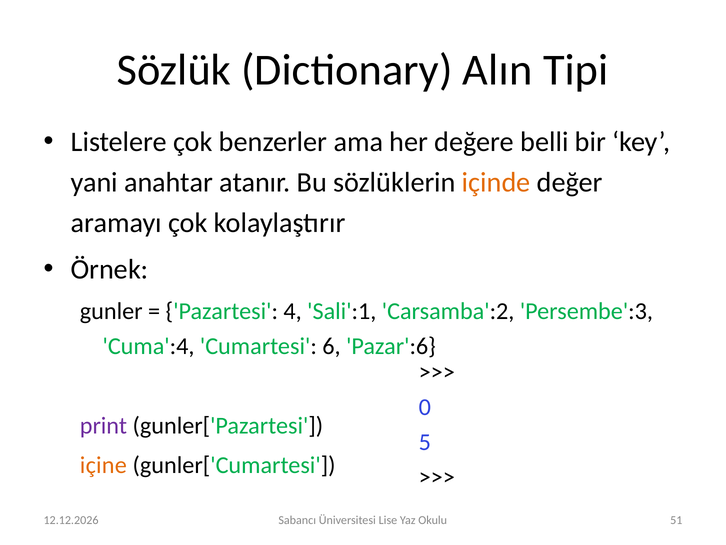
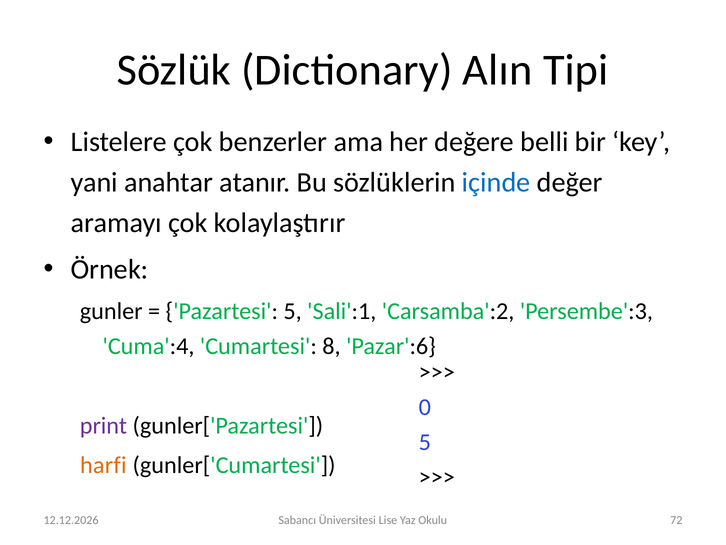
içinde colour: orange -> blue
Pazartesi 4: 4 -> 5
6: 6 -> 8
içine: içine -> harfi
51: 51 -> 72
